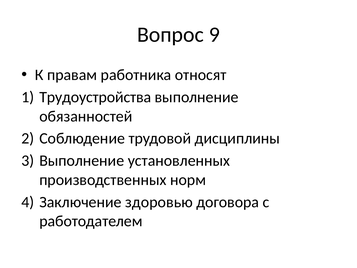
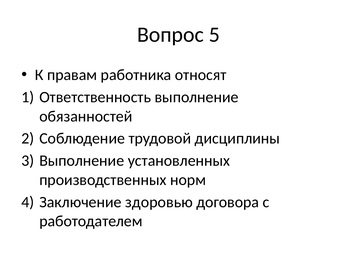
9: 9 -> 5
Трудоустройства: Трудоустройства -> Ответственность
